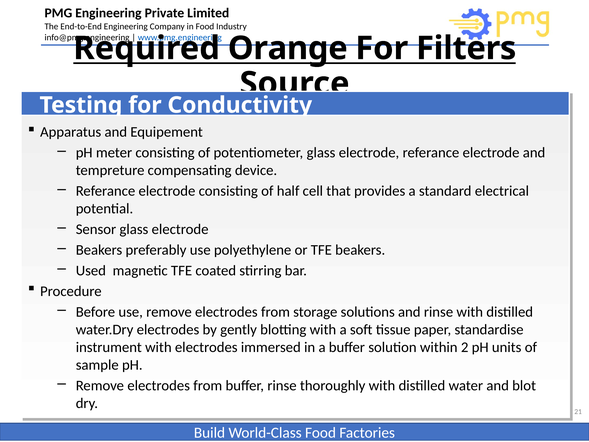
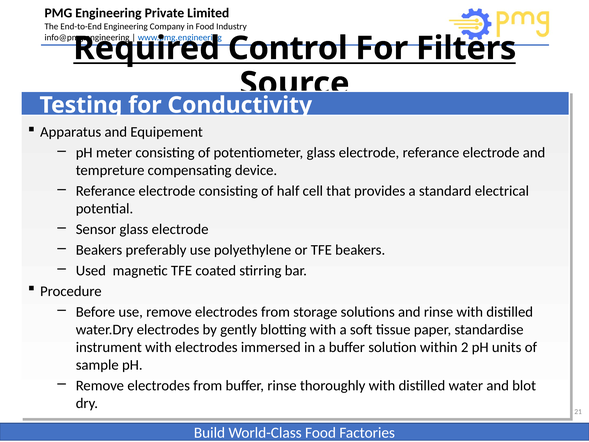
Orange: Orange -> Control
